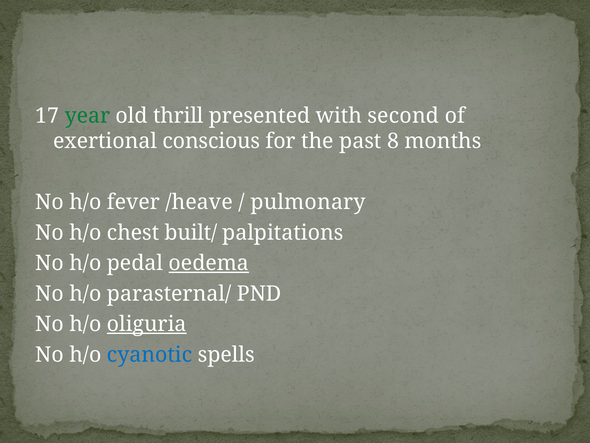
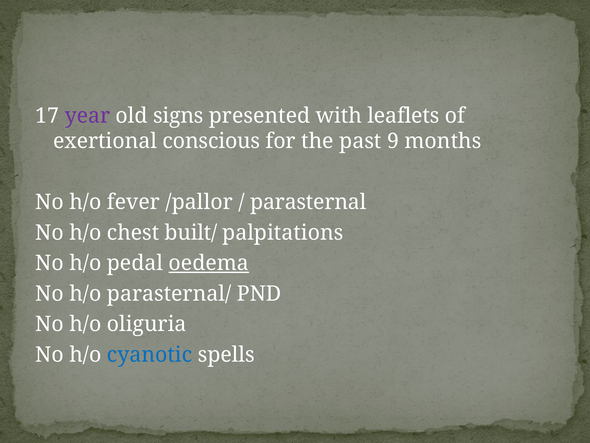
year colour: green -> purple
thrill: thrill -> signs
second: second -> leaflets
8: 8 -> 9
/heave: /heave -> /pallor
pulmonary: pulmonary -> parasternal
oliguria underline: present -> none
